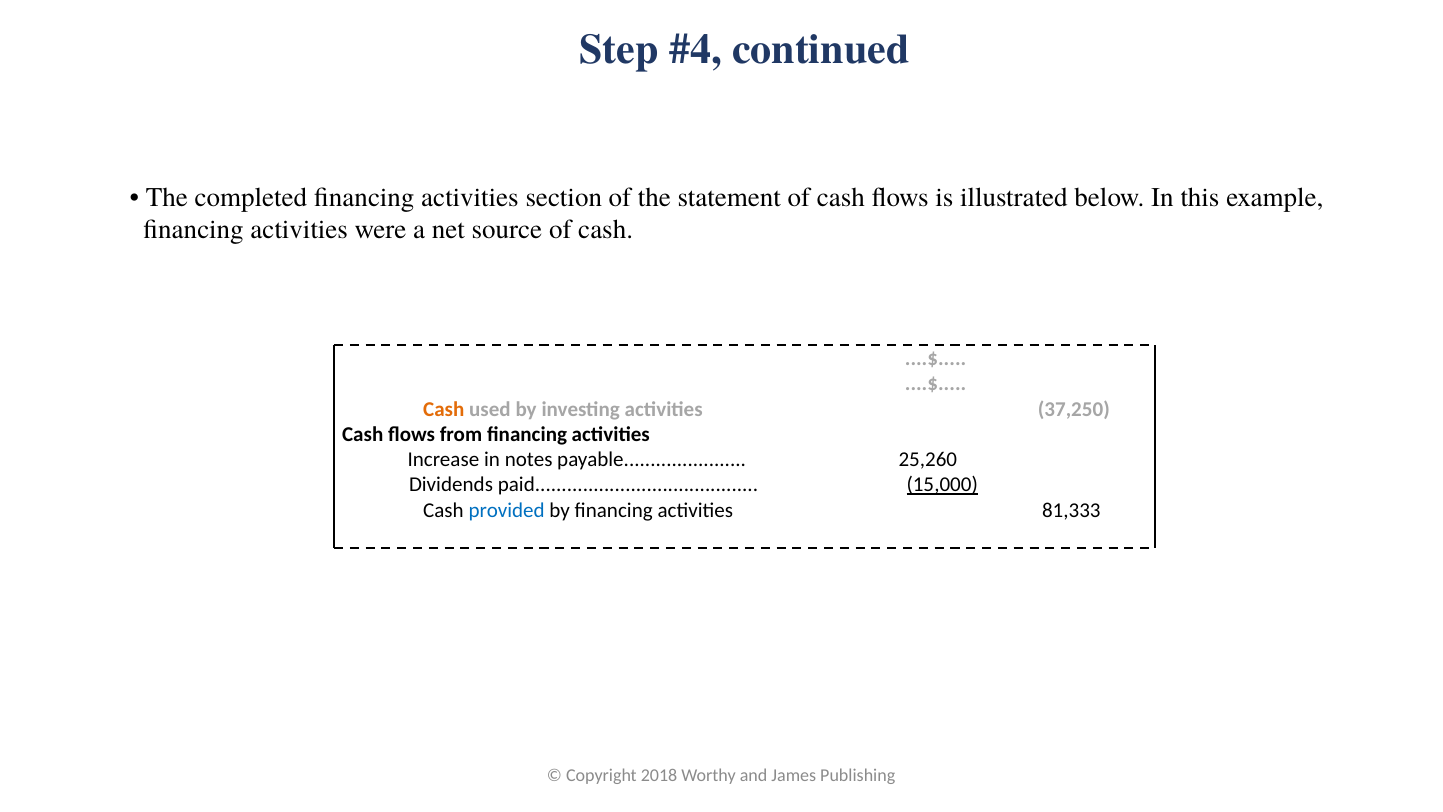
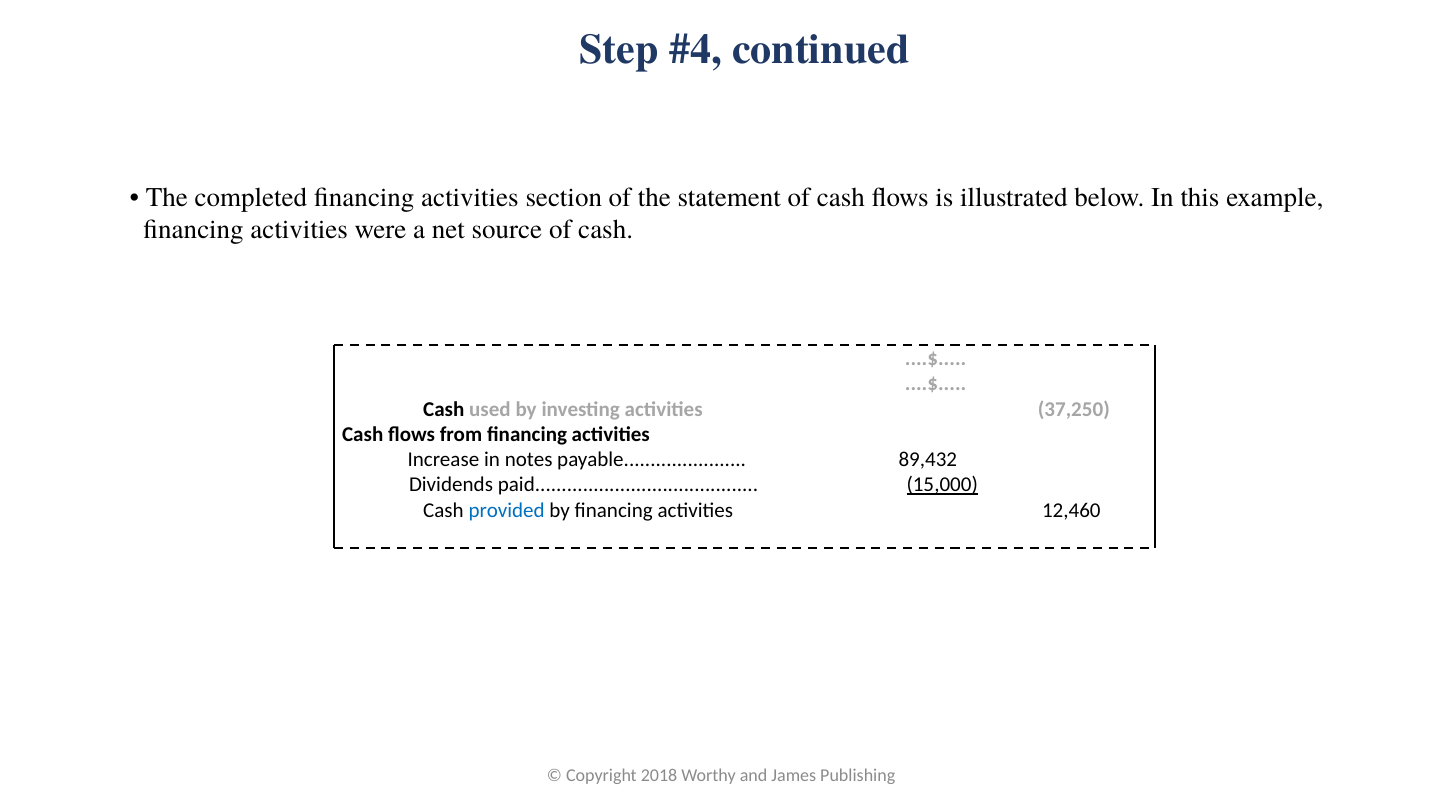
Cash at (444, 409) colour: orange -> black
25,260: 25,260 -> 89,432
81,333: 81,333 -> 12,460
